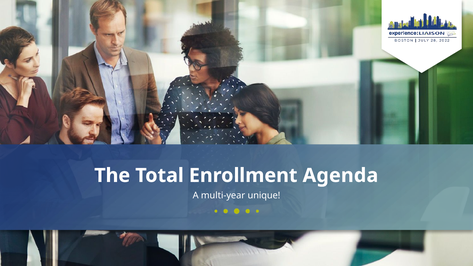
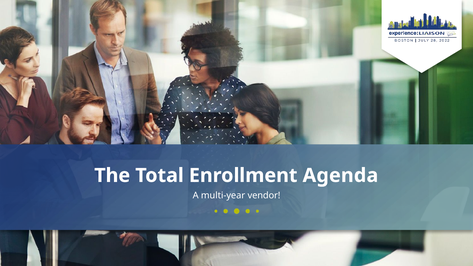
unique: unique -> vendor
